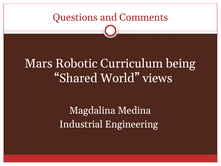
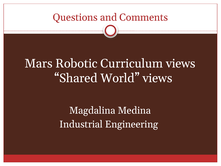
Curriculum being: being -> views
